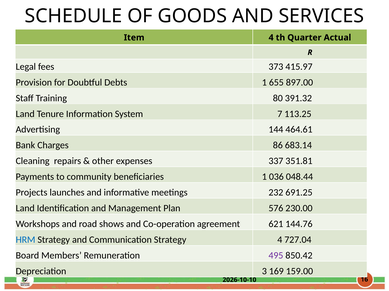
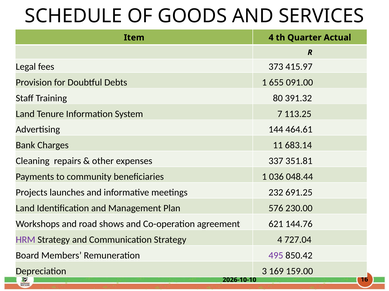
897.00: 897.00 -> 091.00
86: 86 -> 11
HRM colour: blue -> purple
